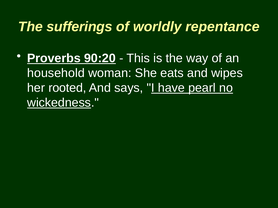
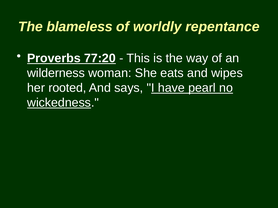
sufferings: sufferings -> blameless
90:20: 90:20 -> 77:20
household: household -> wilderness
